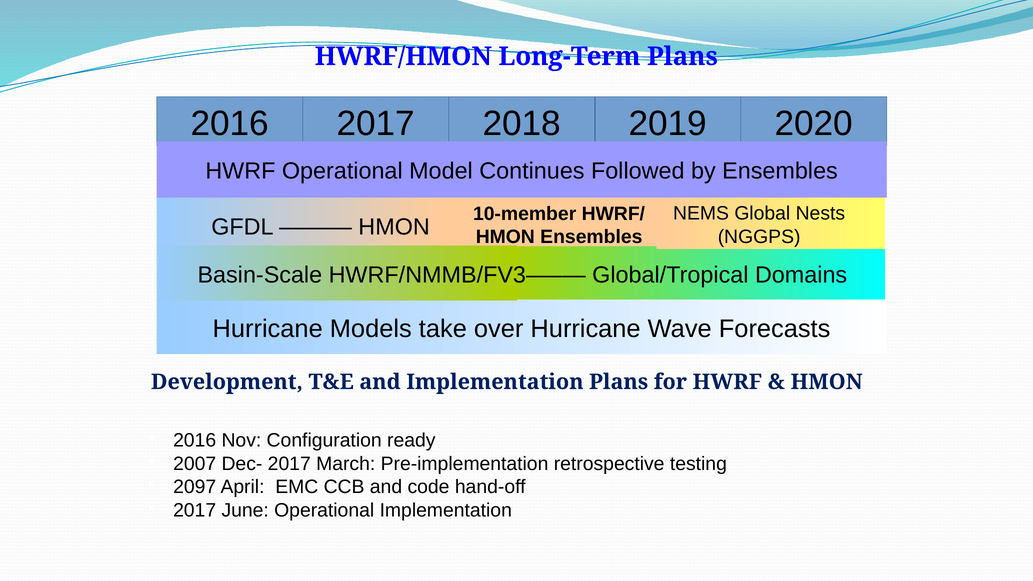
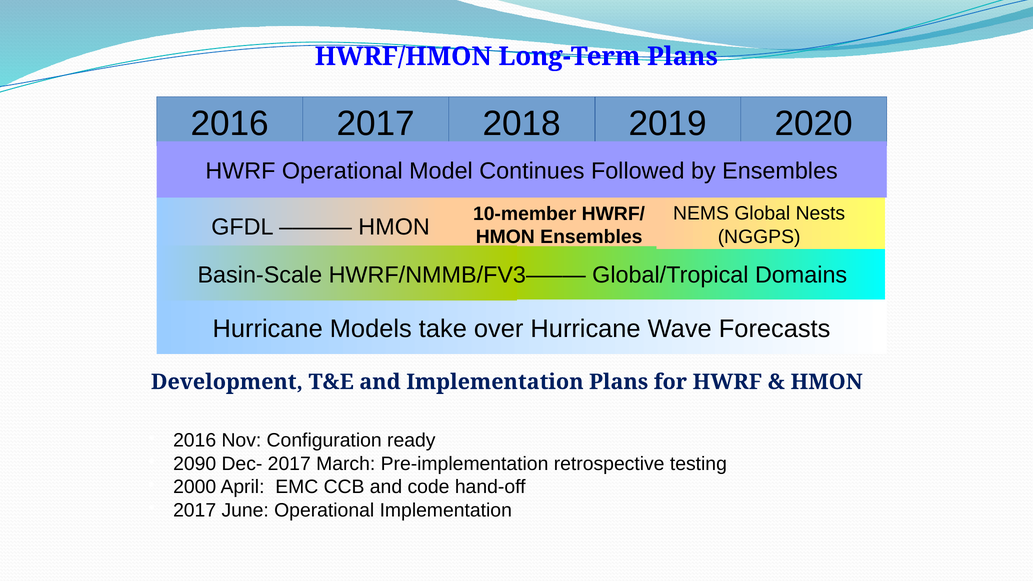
2007: 2007 -> 2090
2097: 2097 -> 2000
